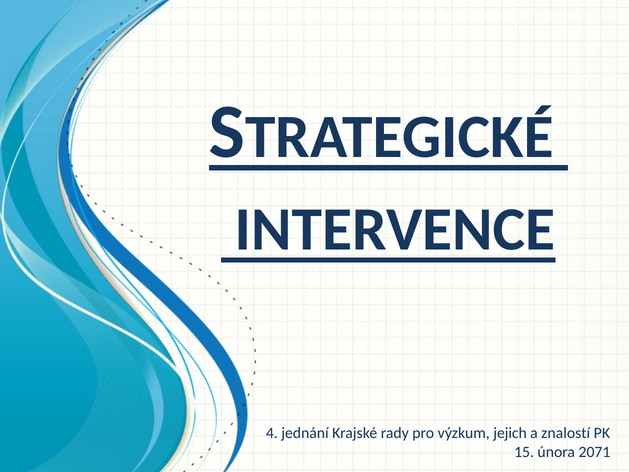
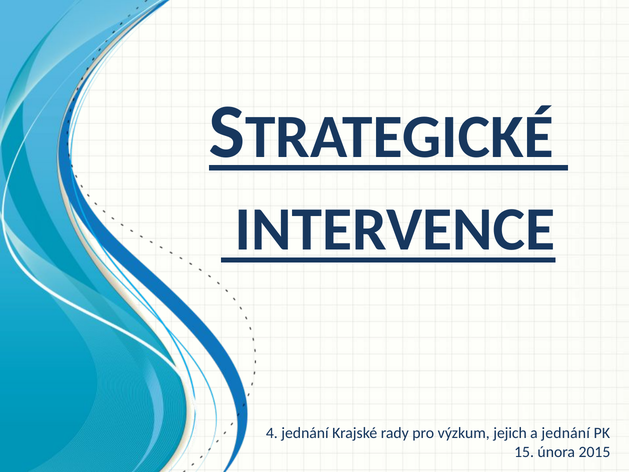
a znalostí: znalostí -> jednání
2071: 2071 -> 2015
